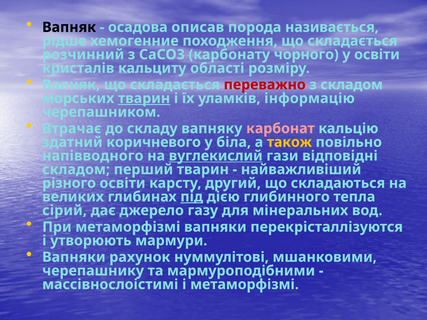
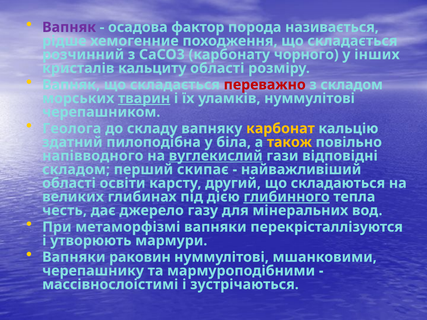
Вапняк at (69, 27) colour: black -> purple
описав: описав -> фактор
у освіти: освіти -> інших
уламків інформацію: інформацію -> нуммулітові
Втрачає: Втрачає -> Геолога
карбонат colour: pink -> yellow
коричневого: коричневого -> пилоподібна
перший тварин: тварин -> скипає
різного at (69, 183): різного -> області
під underline: present -> none
глибинного underline: none -> present
сірий: сірий -> честь
рахунок: рахунок -> раковин
і метаморфізмі: метаморфізмі -> зустрічаються
